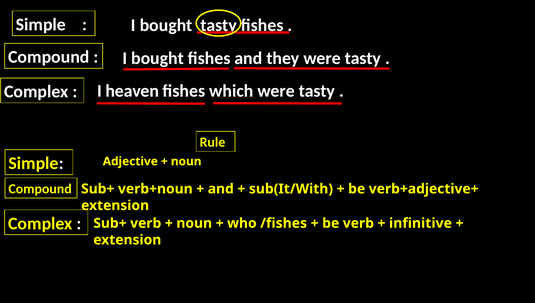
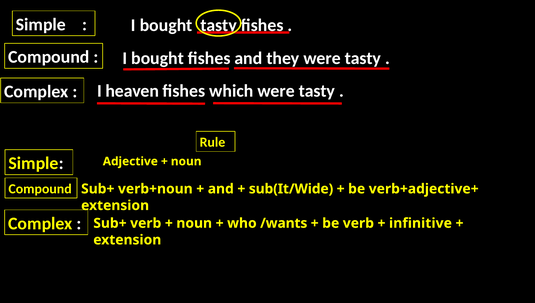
sub(It/With: sub(It/With -> sub(It/Wide
/fishes: /fishes -> /wants
